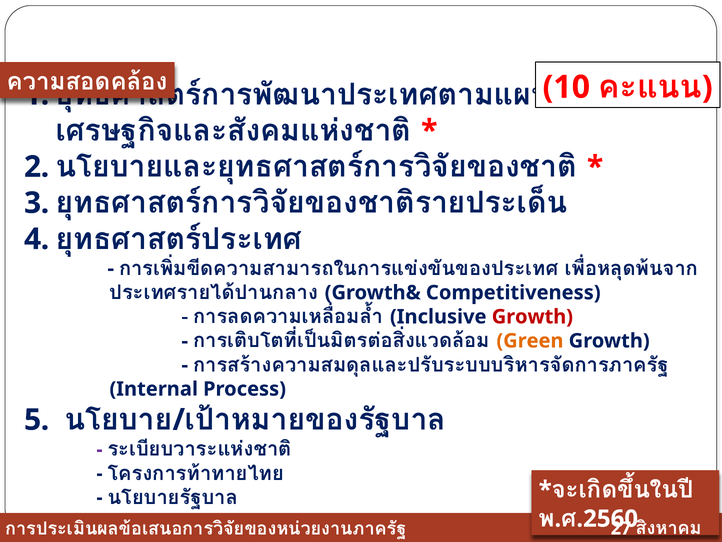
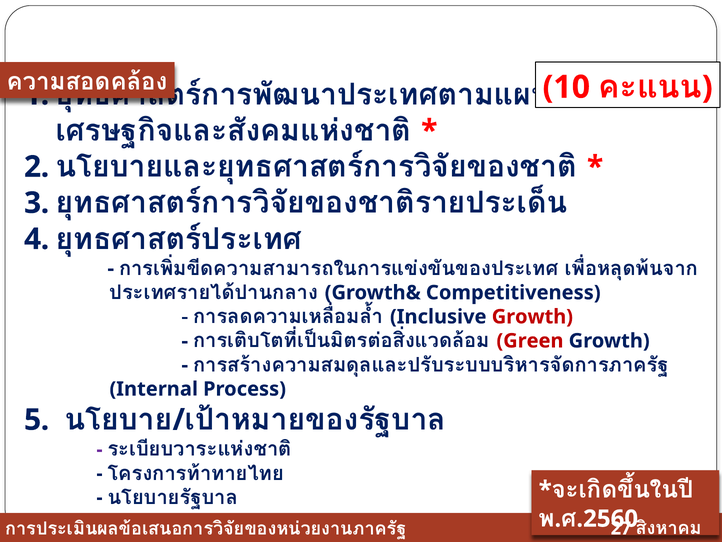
Green colour: orange -> red
